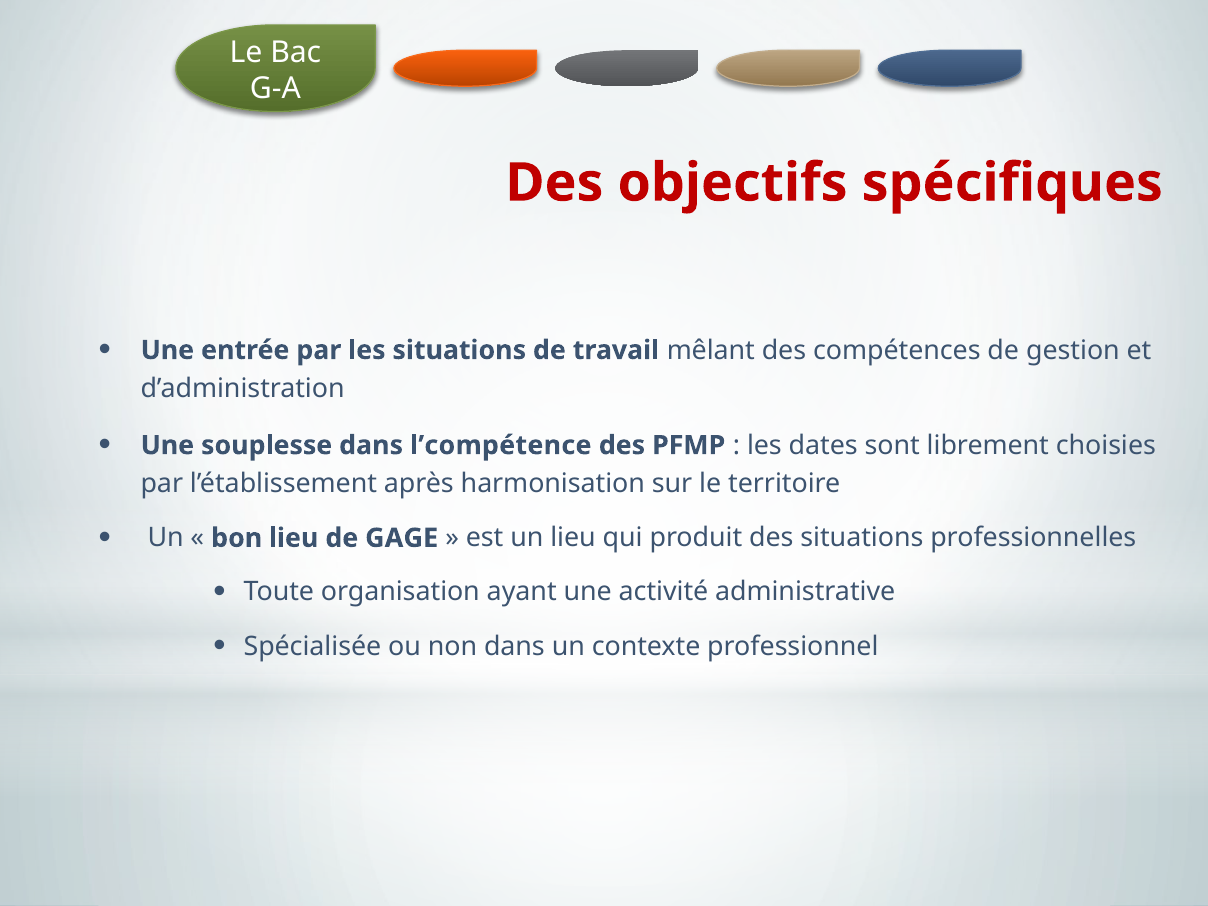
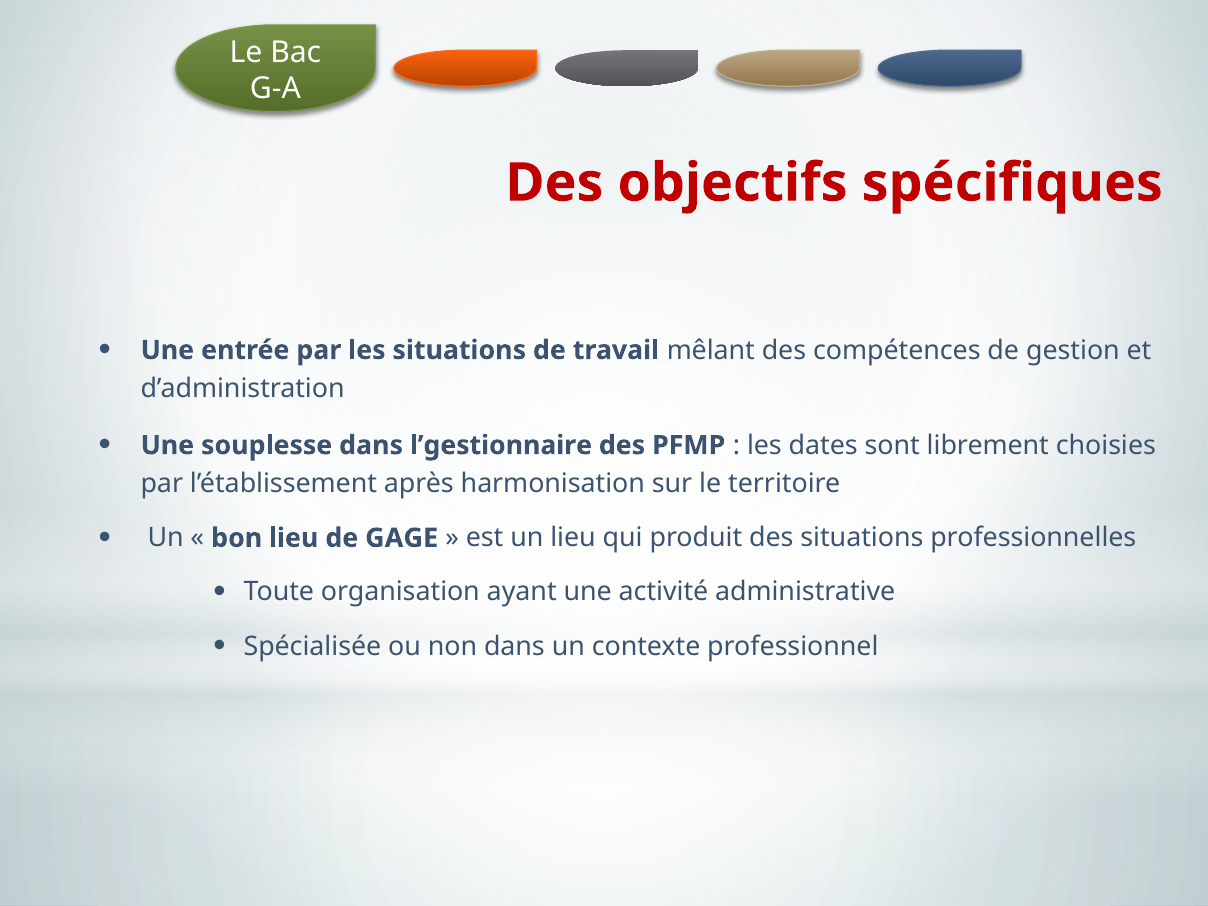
l’compétence: l’compétence -> l’gestionnaire
